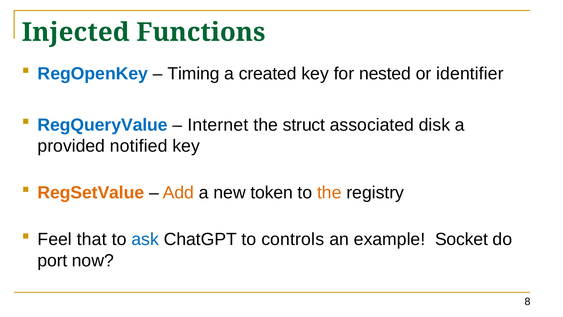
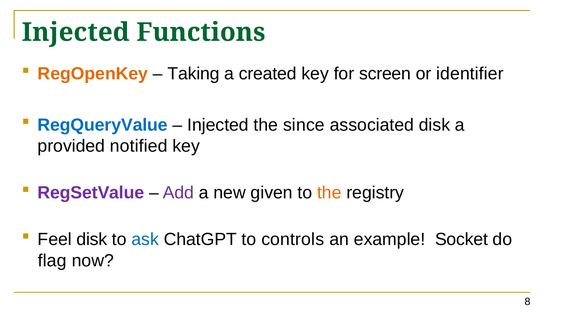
RegOpenKey colour: blue -> orange
Timing: Timing -> Taking
nested: nested -> screen
Internet at (218, 125): Internet -> Injected
struct: struct -> since
RegSetValue colour: orange -> purple
Add colour: orange -> purple
token: token -> given
Feel that: that -> disk
port: port -> flag
